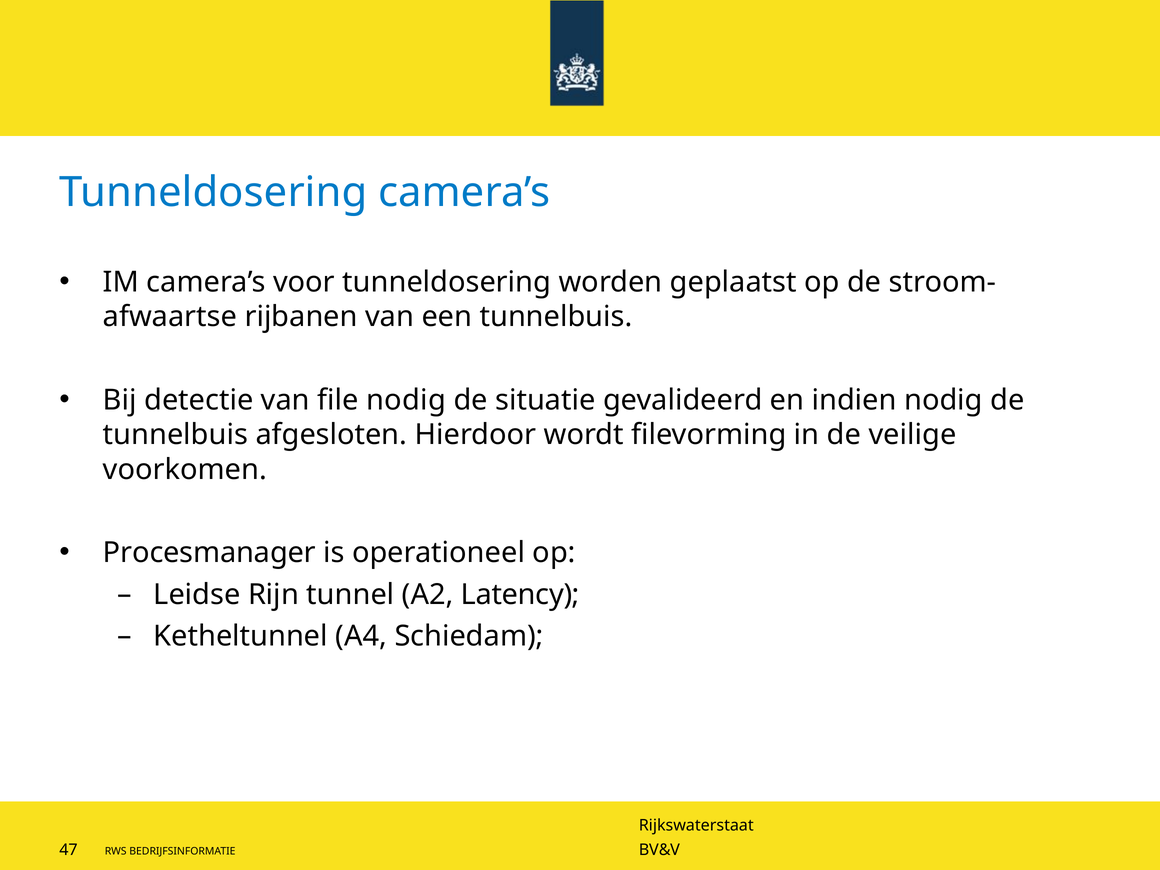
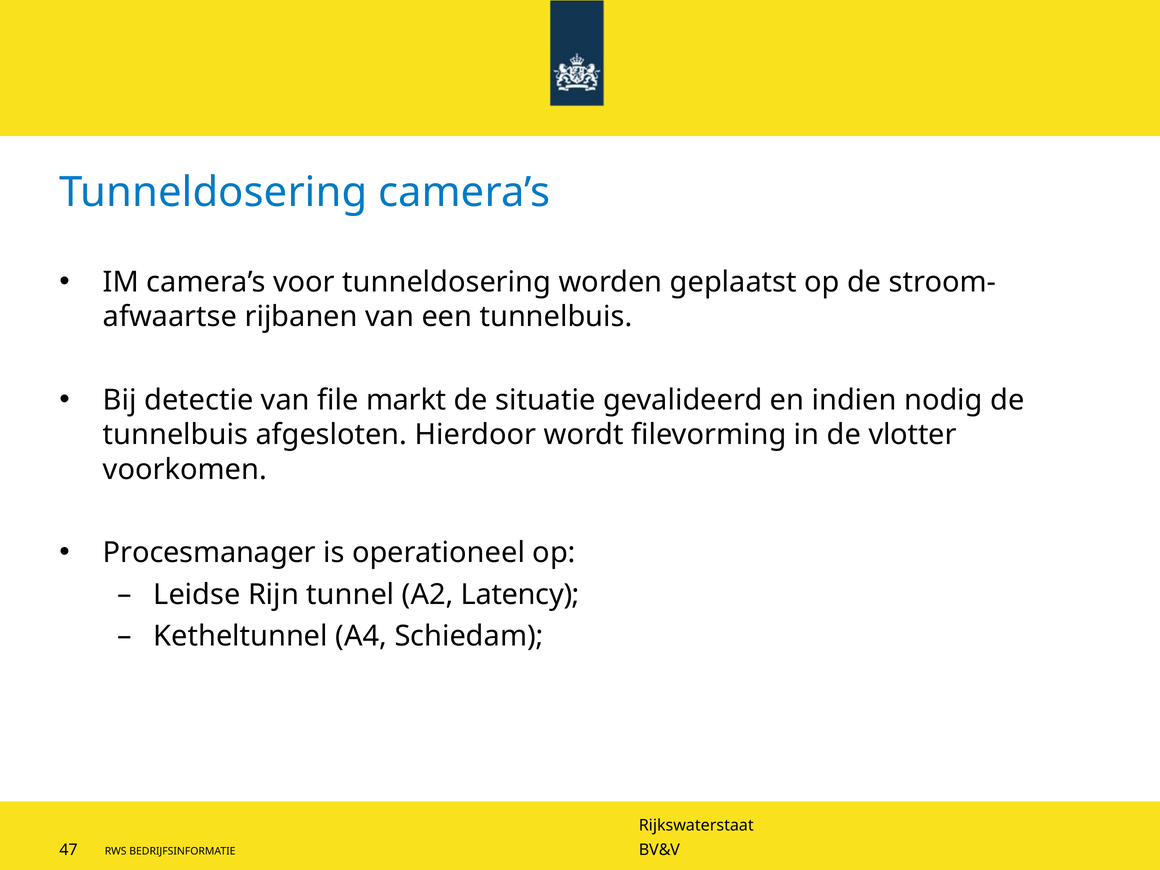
file nodig: nodig -> markt
veilige: veilige -> vlotter
